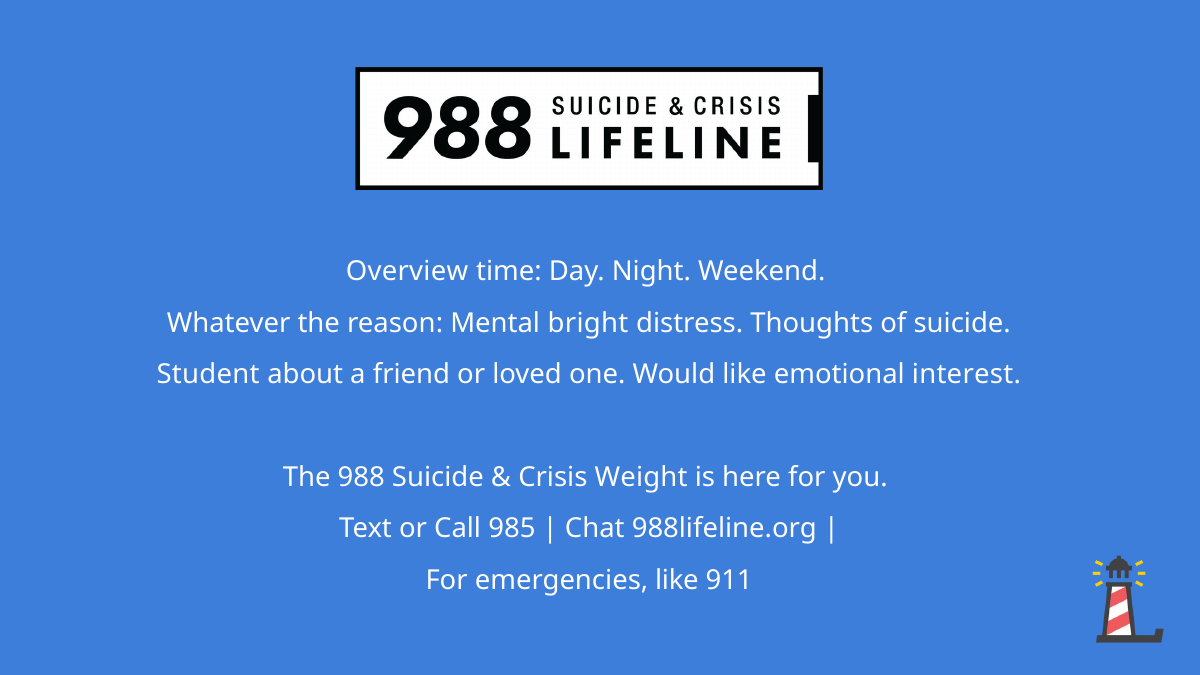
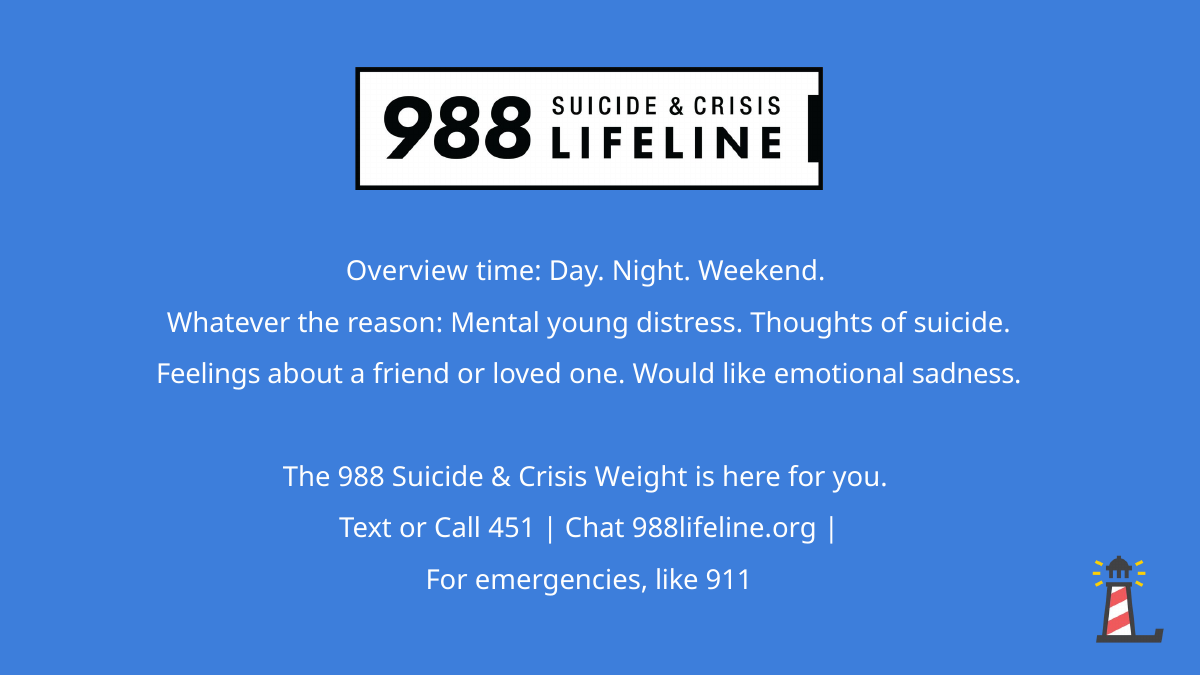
bright: bright -> young
Student: Student -> Feelings
interest: interest -> sadness
985: 985 -> 451
